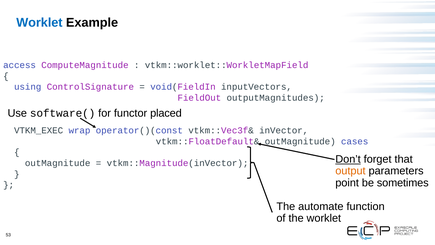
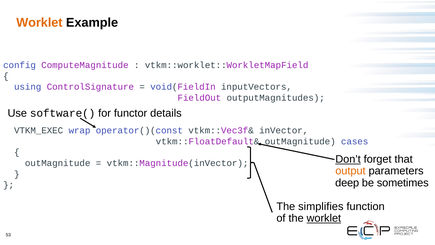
Worklet at (39, 22) colour: blue -> orange
access: access -> config
placed: placed -> details
point: point -> deep
automate: automate -> simplifies
worklet at (324, 218) underline: none -> present
